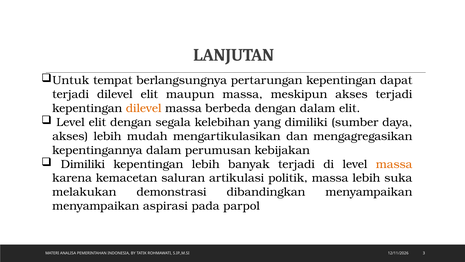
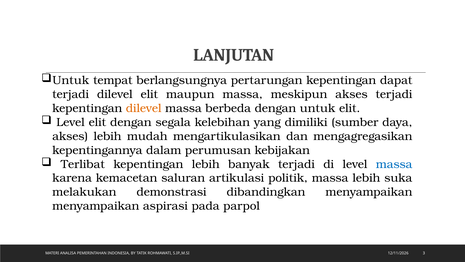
dengan dalam: dalam -> untuk
Dimiliki at (83, 164): Dimiliki -> Terlibat
massa at (394, 164) colour: orange -> blue
